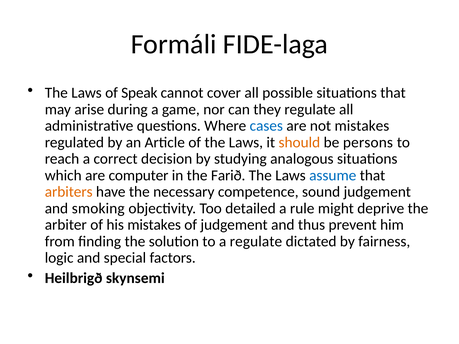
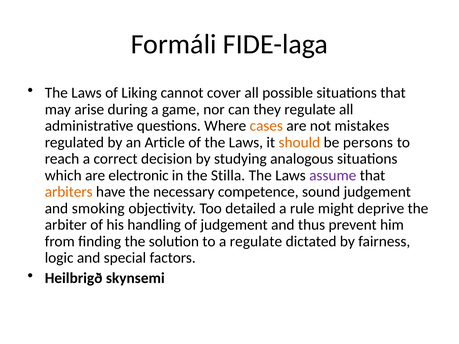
Speak: Speak -> Liking
cases colour: blue -> orange
computer: computer -> electronic
Farið: Farið -> Stilla
assume colour: blue -> purple
his mistakes: mistakes -> handling
